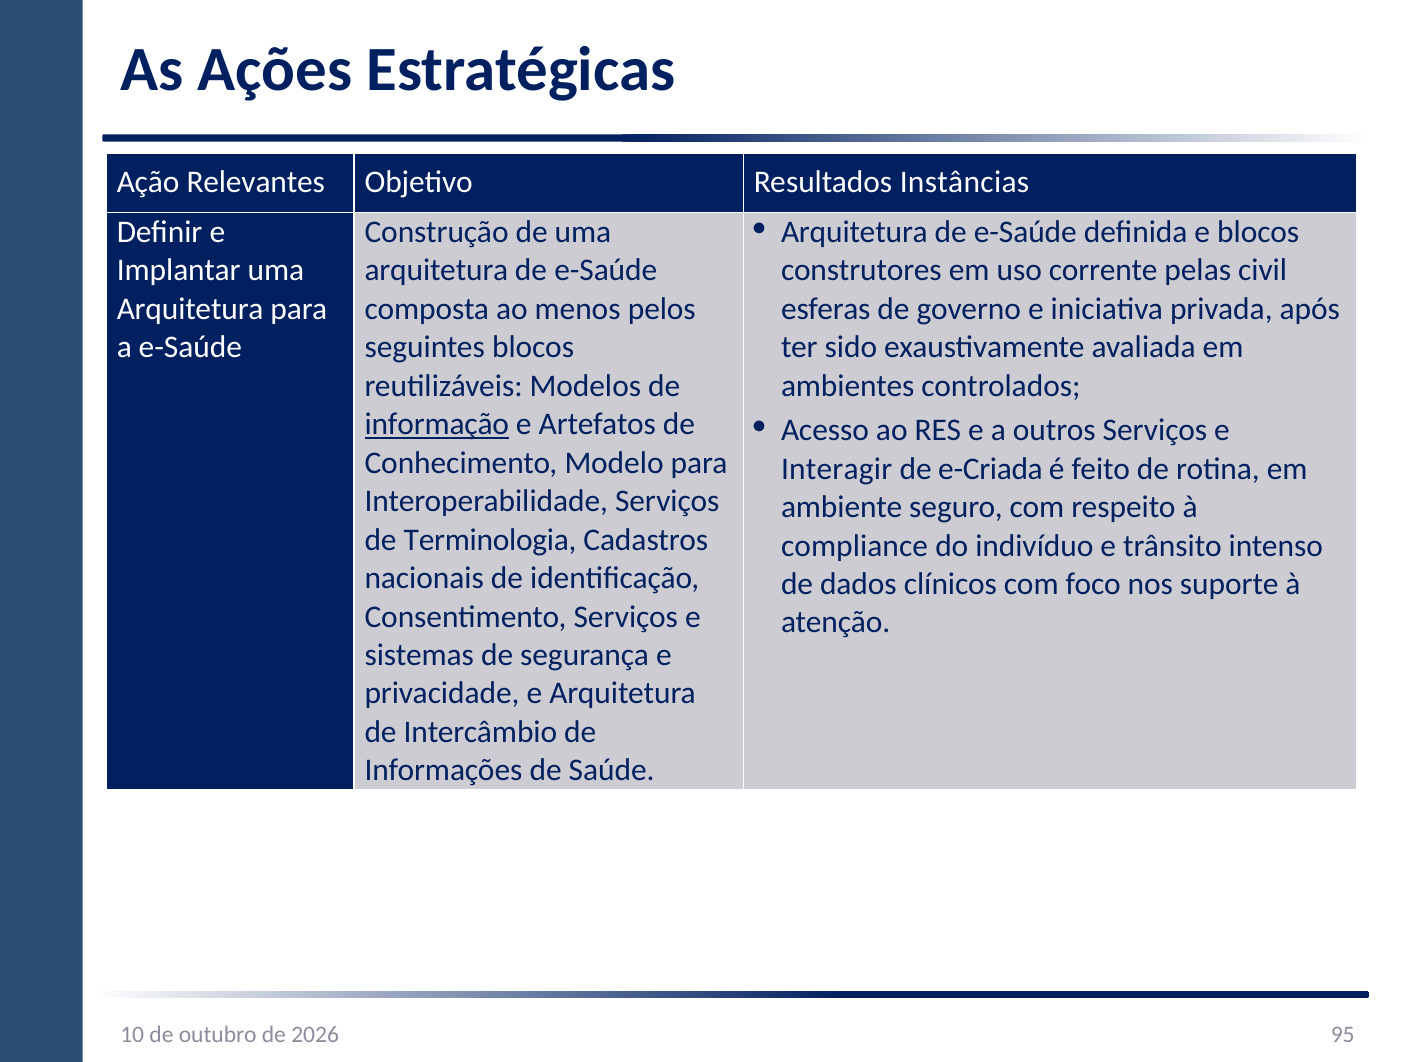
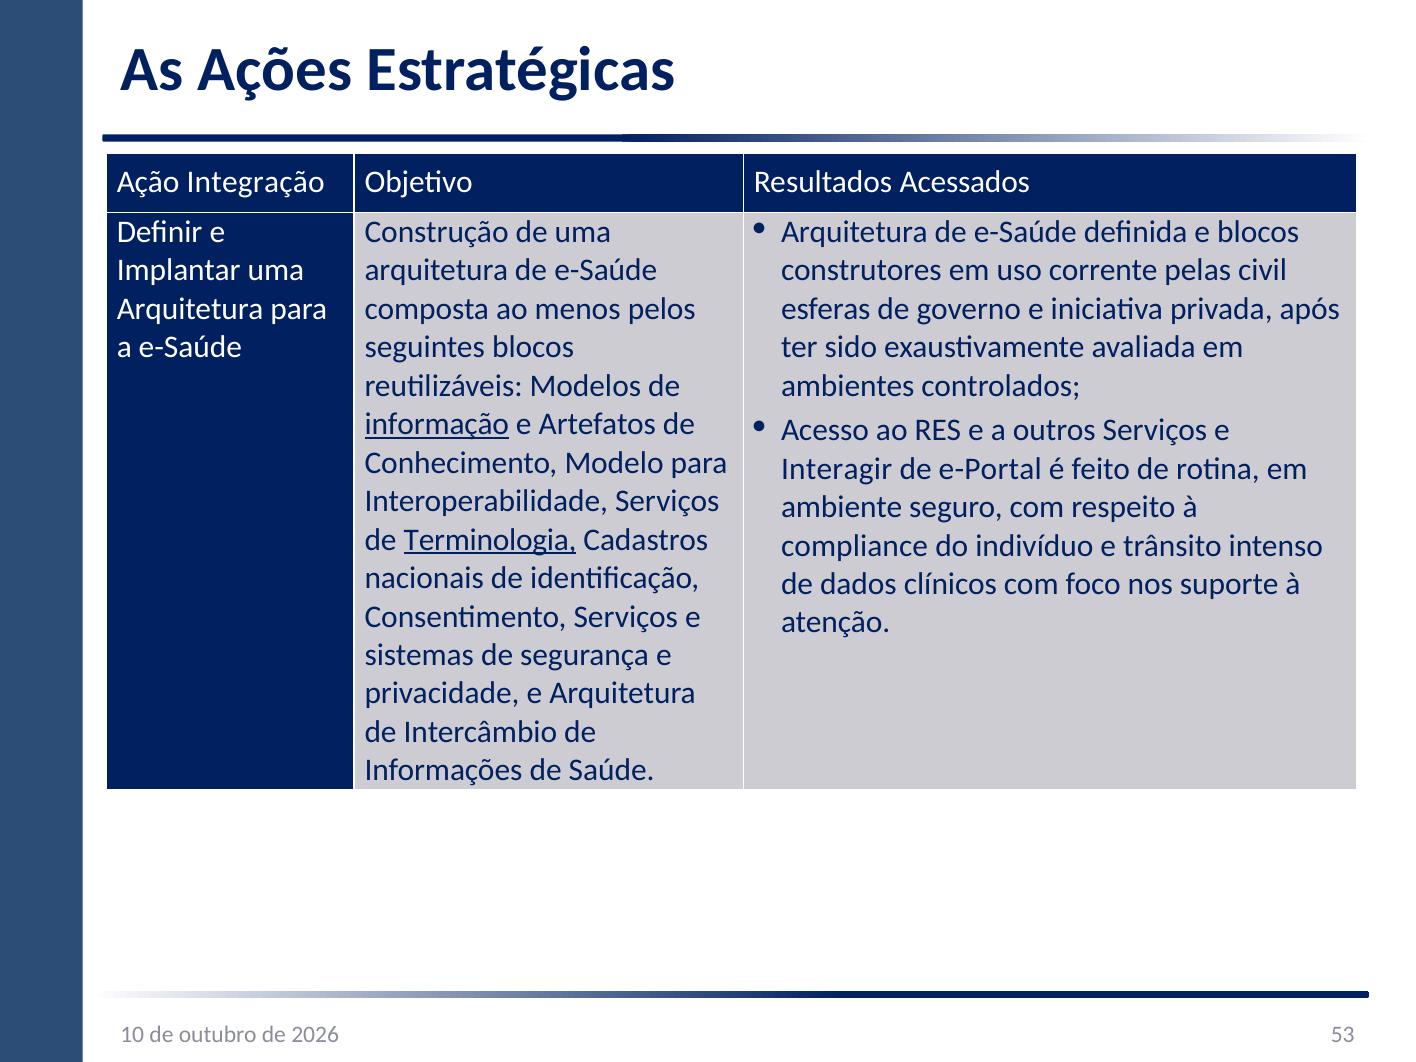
Relevantes: Relevantes -> Integração
Instâncias: Instâncias -> Acessados
e-Criada: e-Criada -> e-Portal
Terminologia underline: none -> present
95: 95 -> 53
